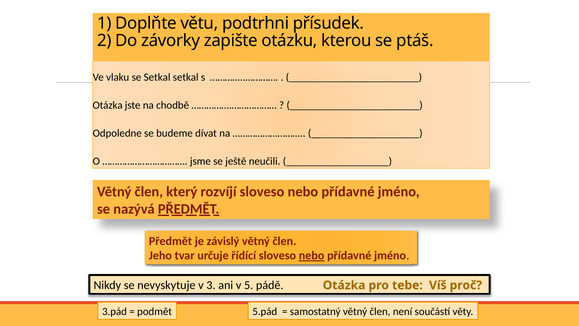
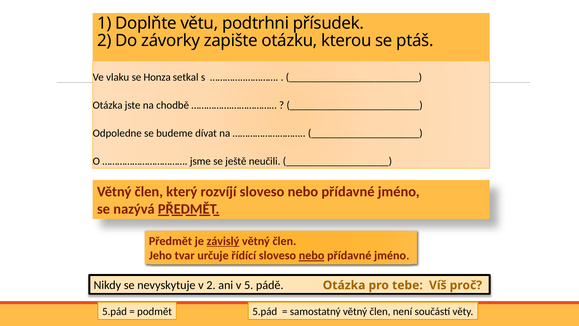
se Setkal: Setkal -> Honza
závislý underline: none -> present
v 3: 3 -> 2
3.pád at (114, 311): 3.pád -> 5.pád
